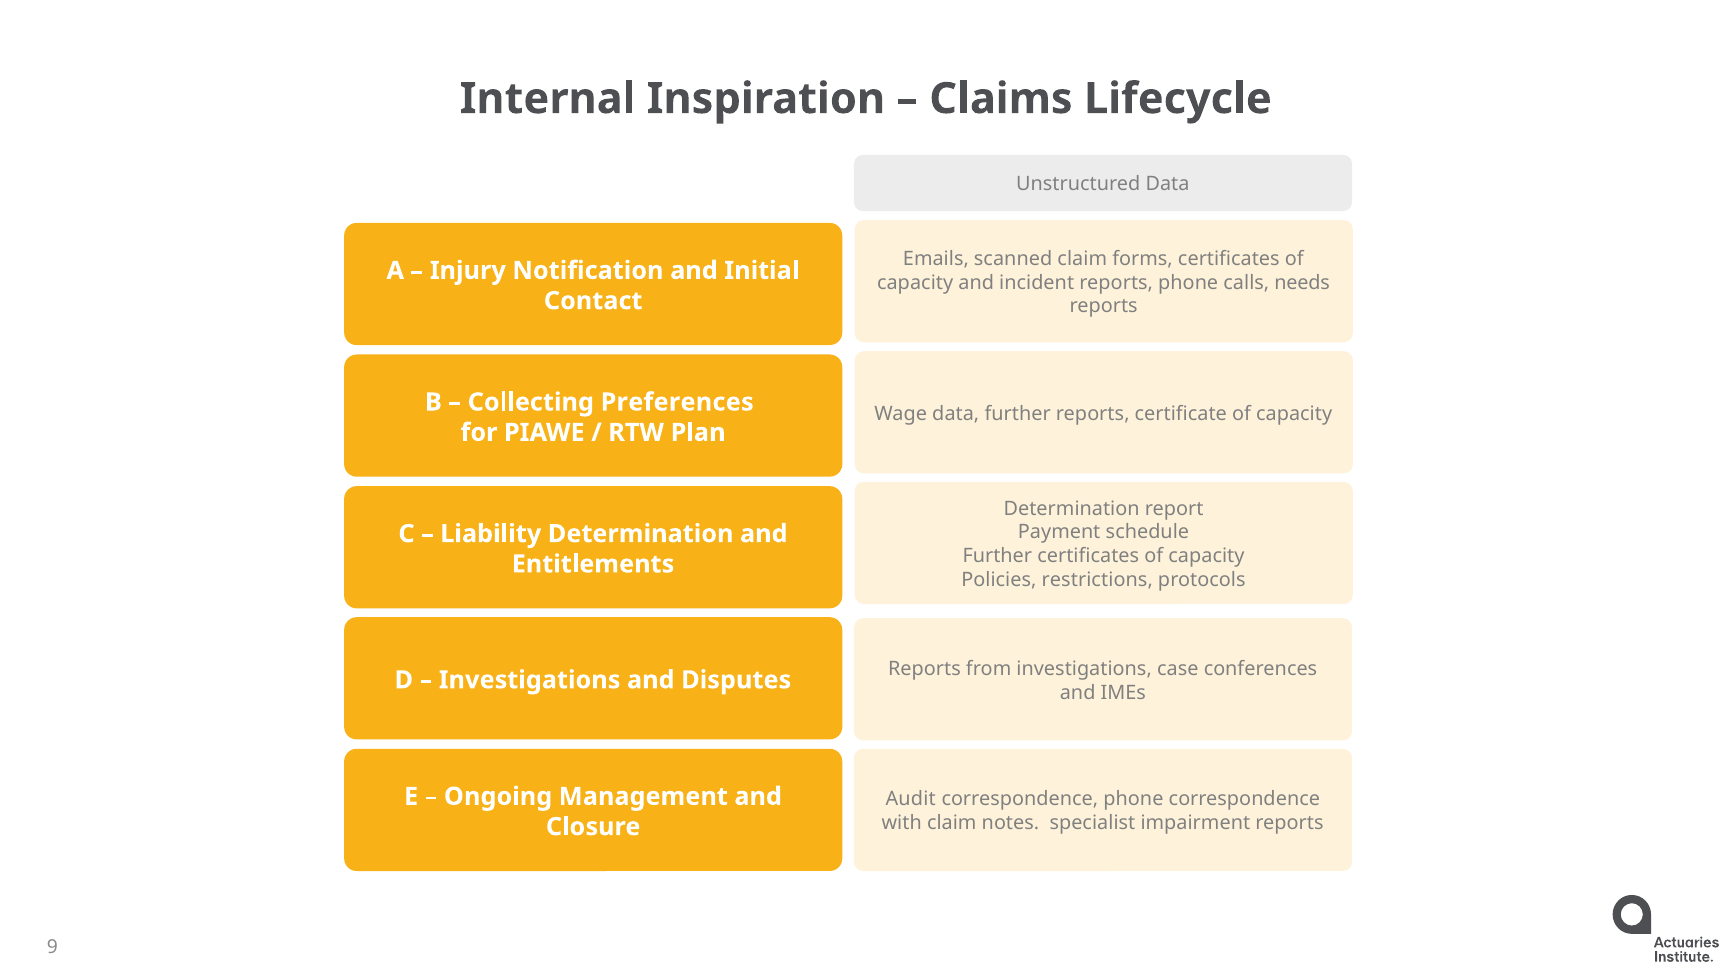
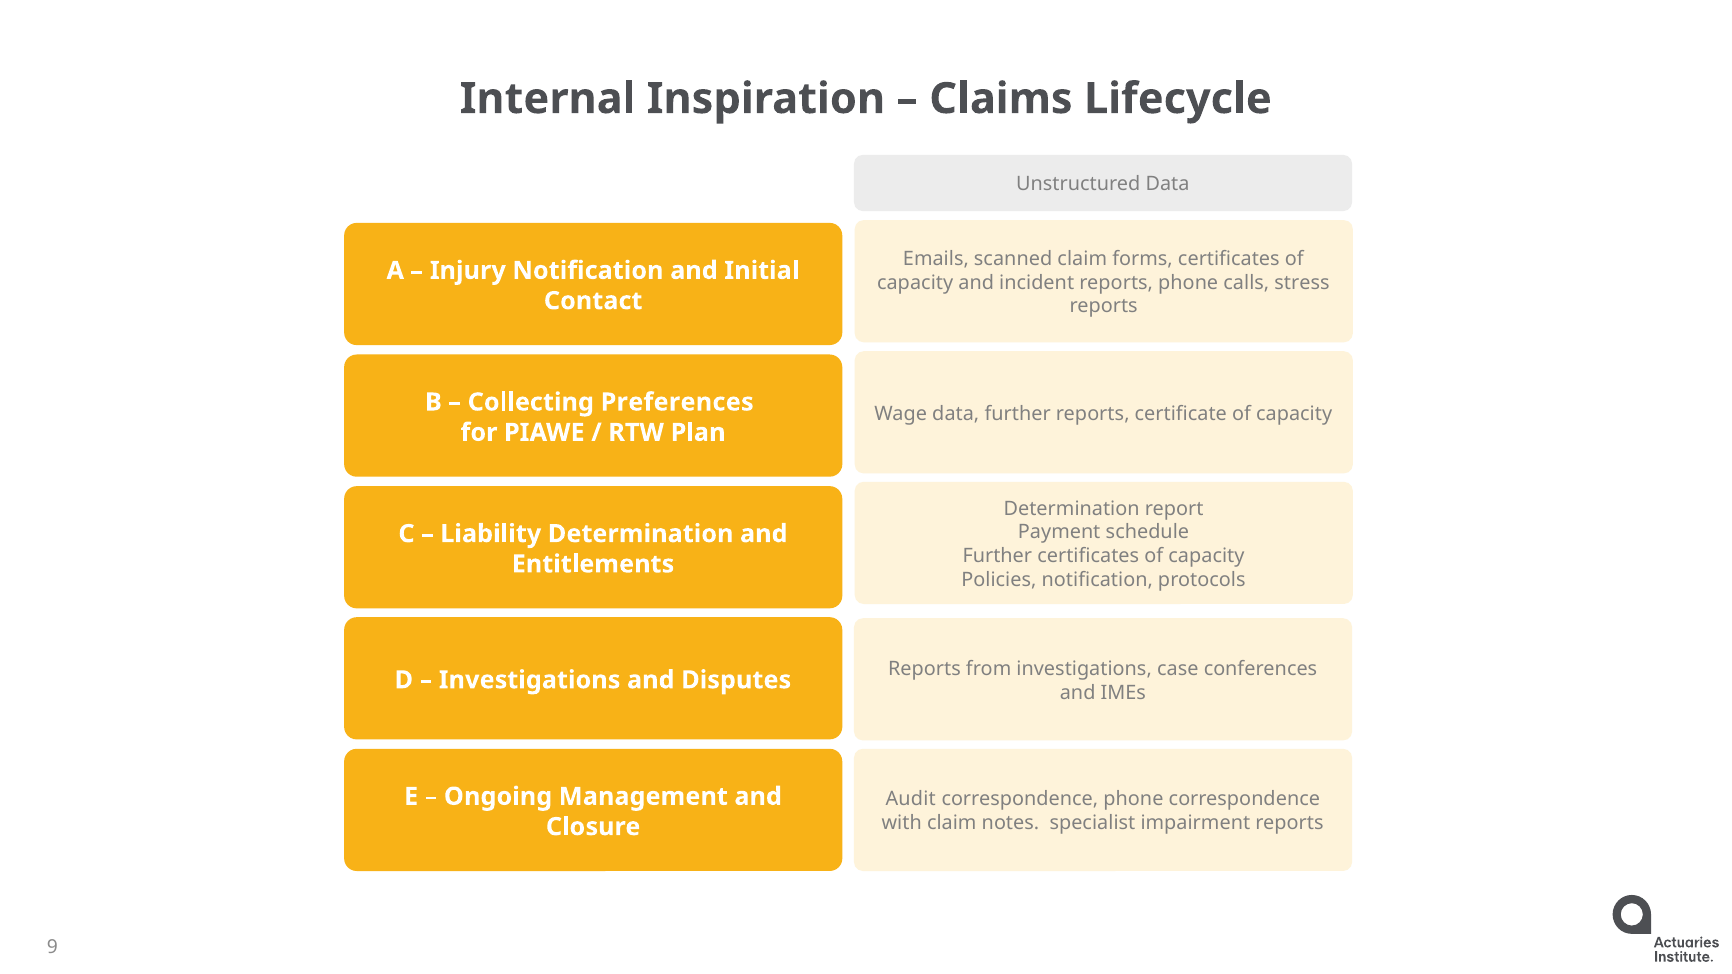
needs: needs -> stress
Policies restrictions: restrictions -> notification
